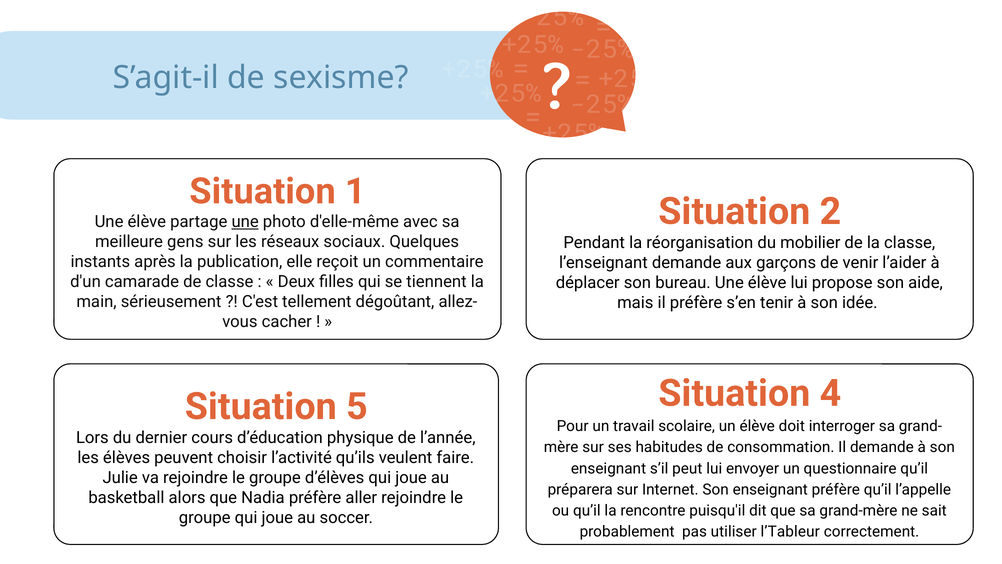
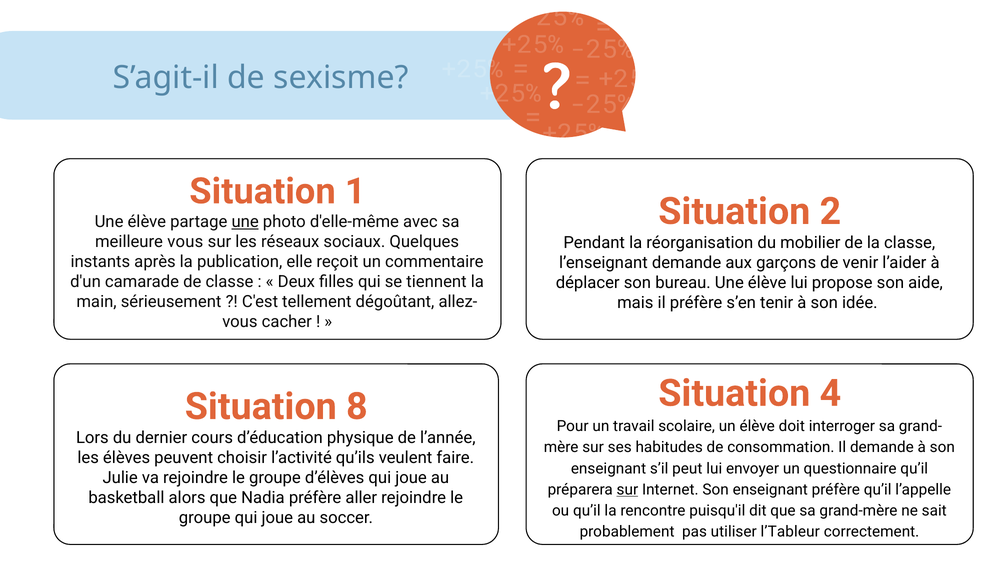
meilleure gens: gens -> vous
5: 5 -> 8
sur at (627, 489) underline: none -> present
